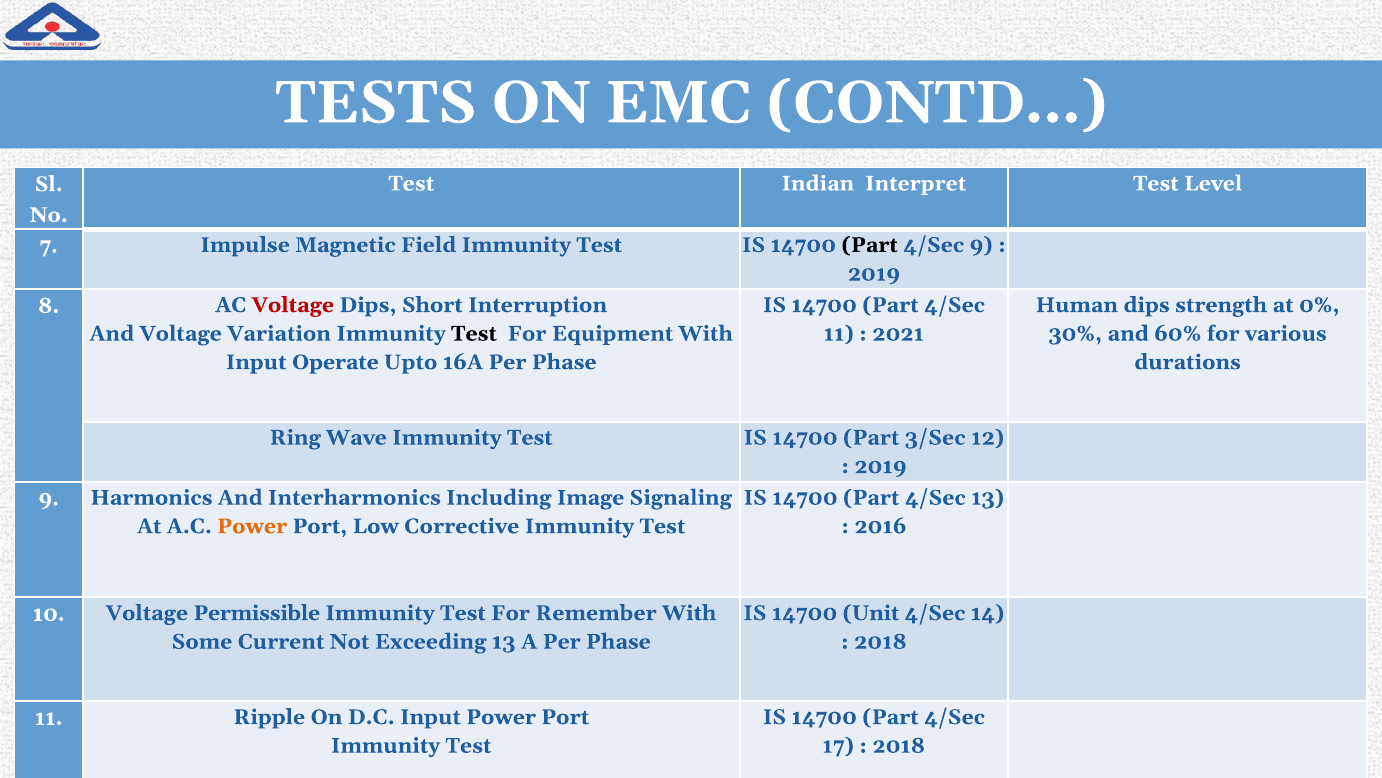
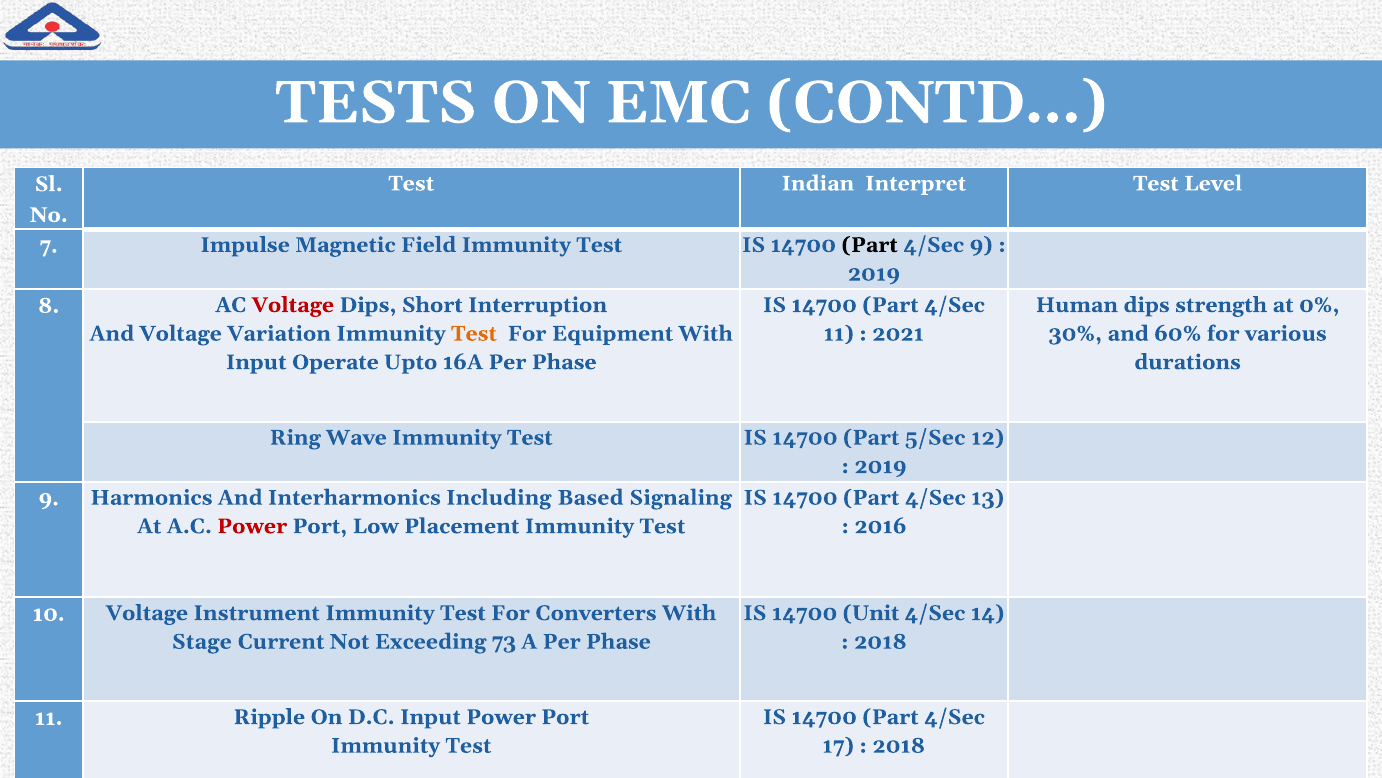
Test at (474, 333) colour: black -> orange
3/Sec: 3/Sec -> 5/Sec
Image: Image -> Based
Power at (252, 526) colour: orange -> red
Corrective: Corrective -> Placement
Permissible: Permissible -> Instrument
Remember: Remember -> Converters
Some: Some -> Stage
Exceeding 13: 13 -> 73
